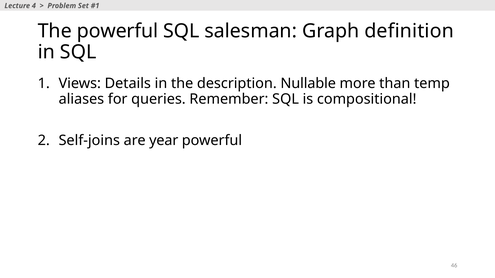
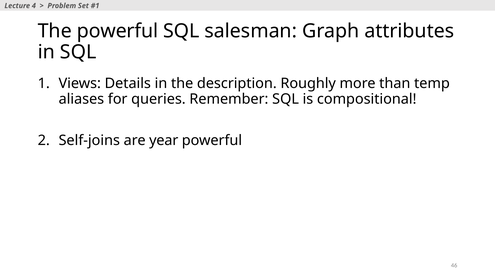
definition: definition -> attributes
Nullable: Nullable -> Roughly
